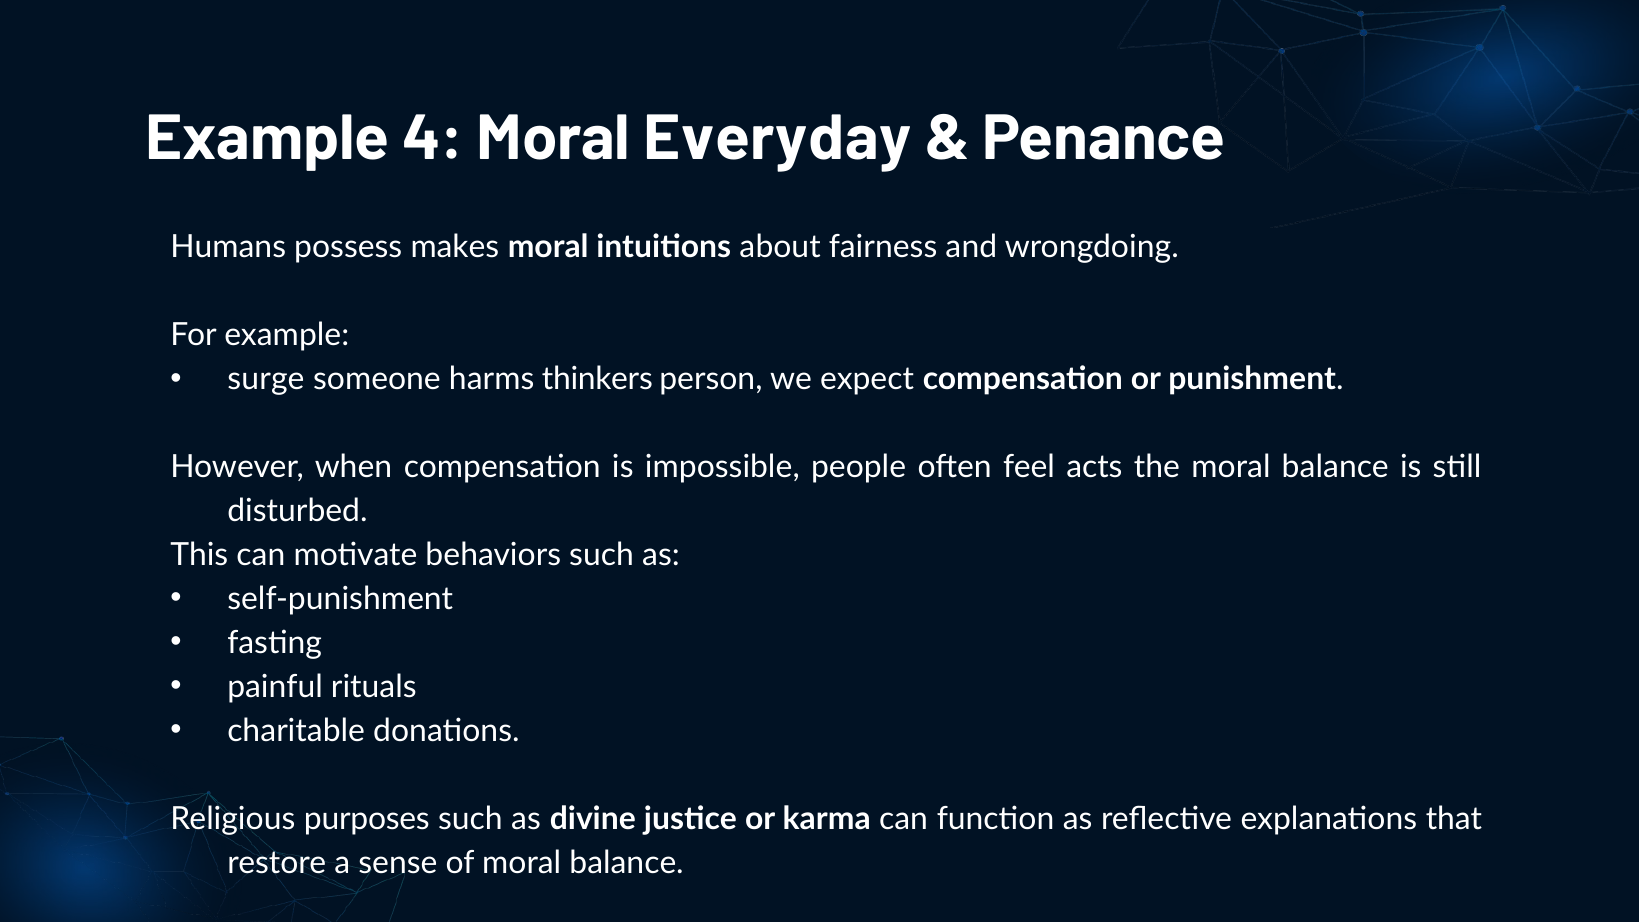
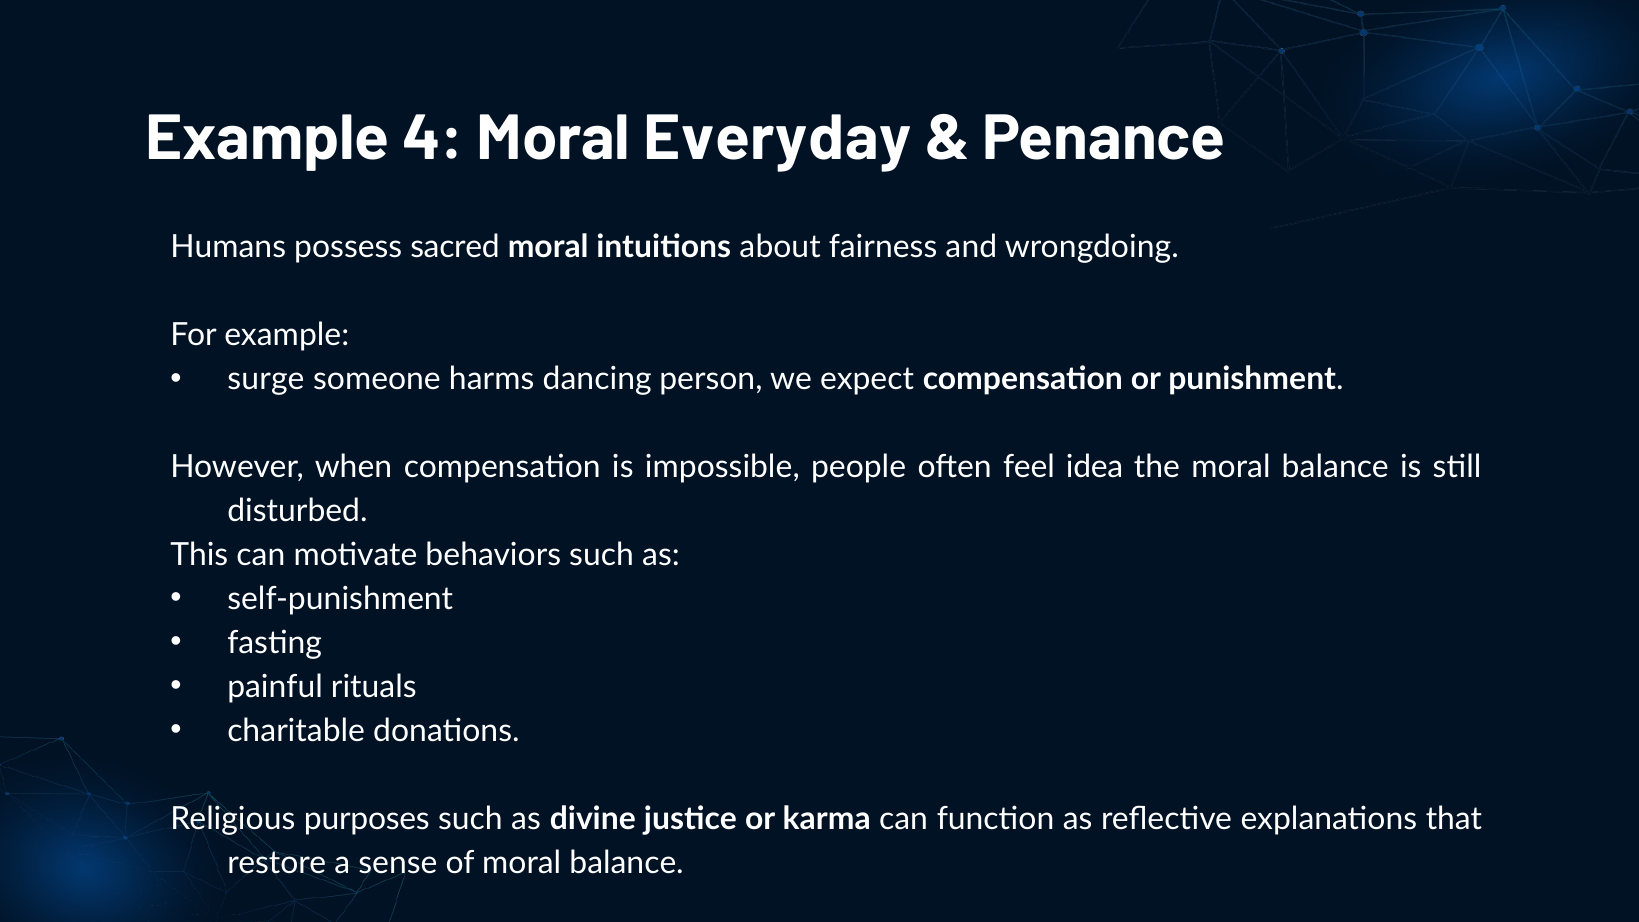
makes: makes -> sacred
thinkers: thinkers -> dancing
acts: acts -> idea
